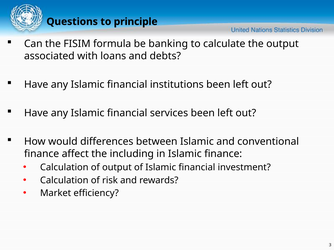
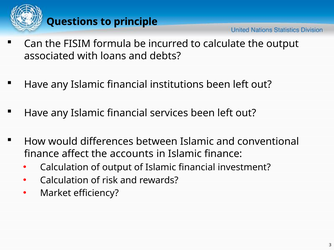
banking: banking -> incurred
including: including -> accounts
